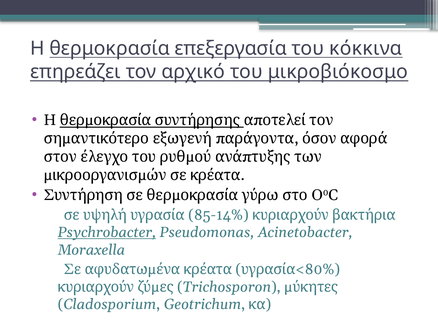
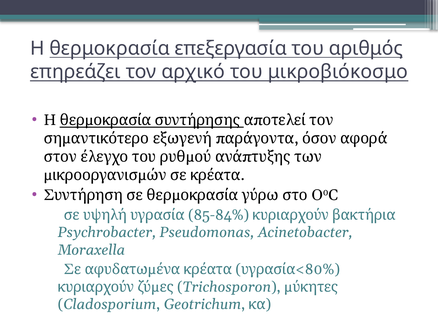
κόκκινα: κόκκινα -> αριθμός
85-14%: 85-14% -> 85-84%
Psychrobacter underline: present -> none
